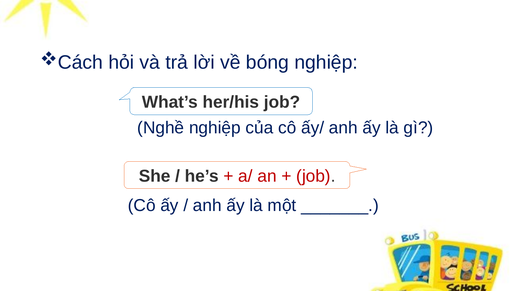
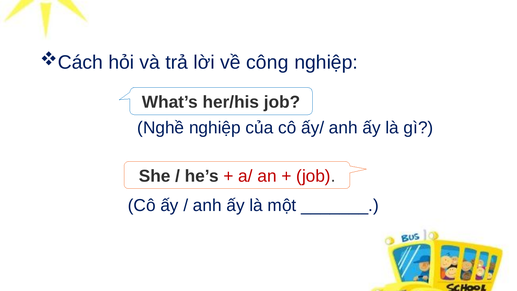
bóng: bóng -> công
